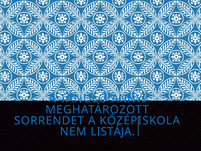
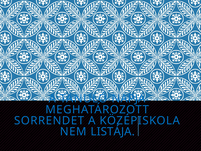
ANNYI: ANNYI -> NAPJA
